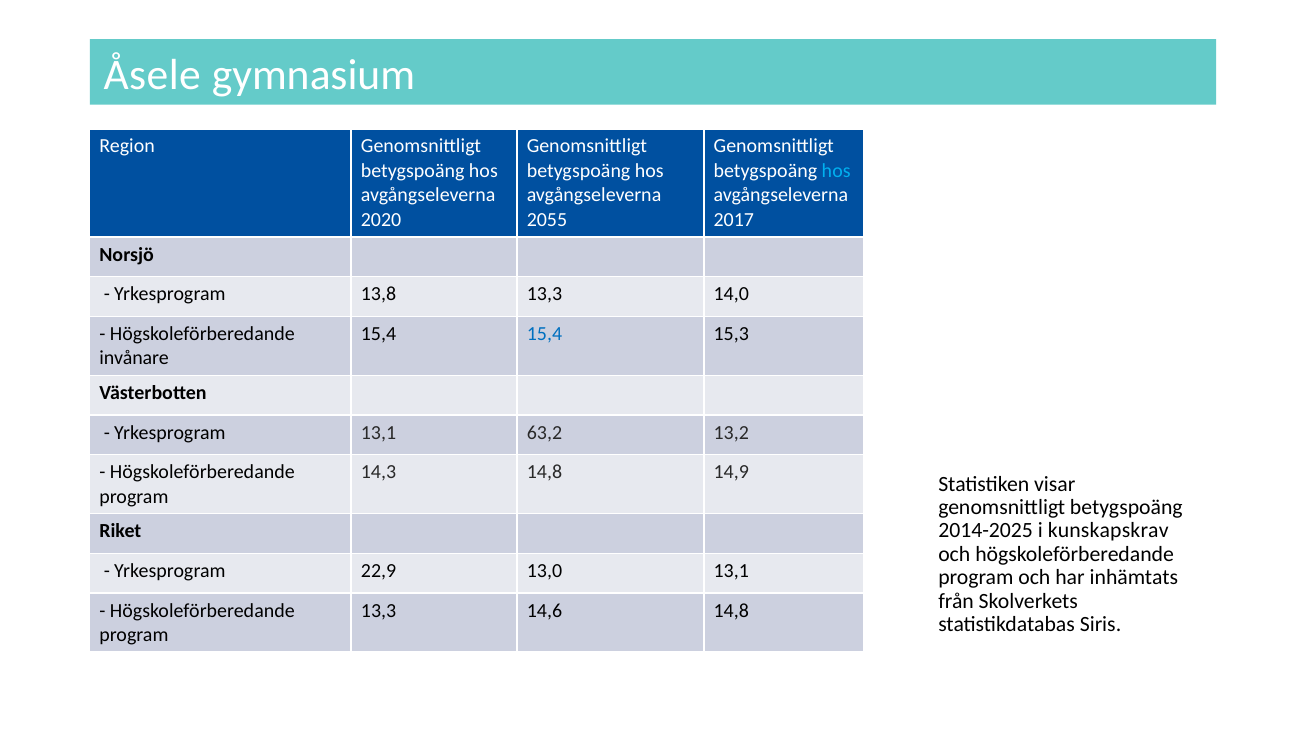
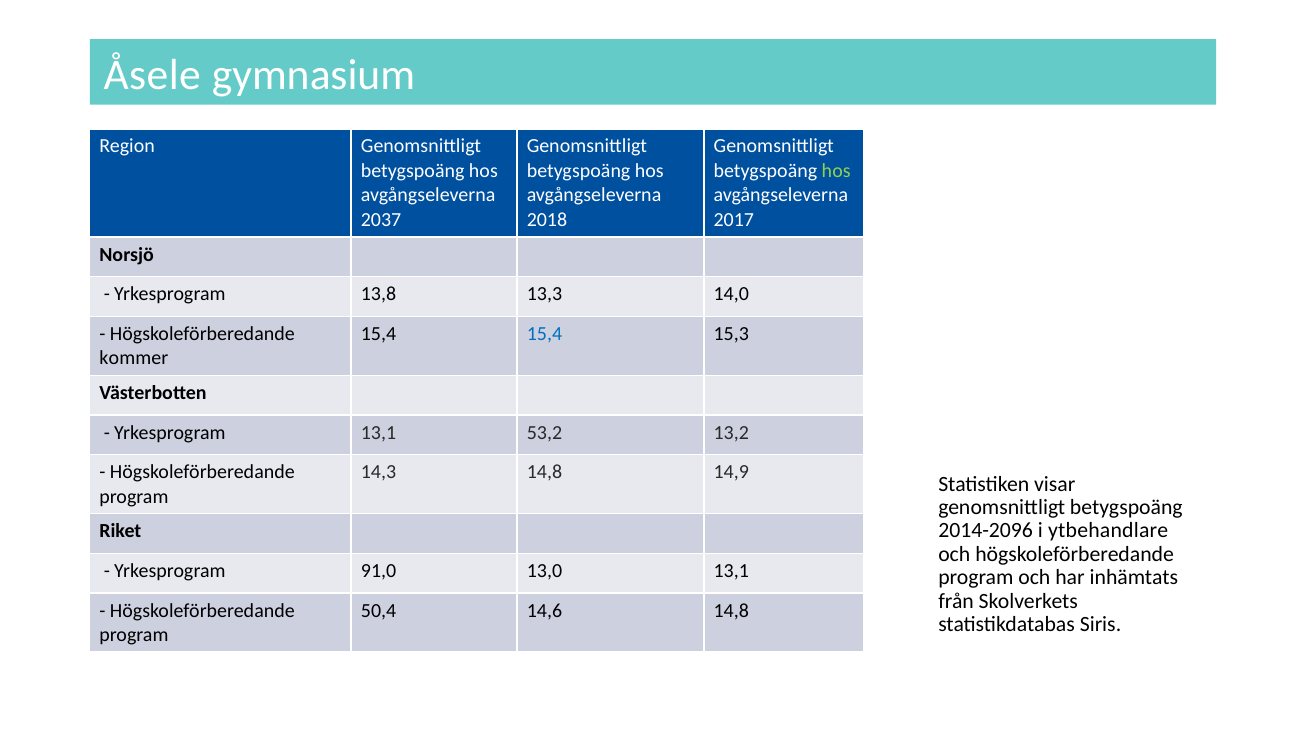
hos at (836, 171) colour: light blue -> light green
2020: 2020 -> 2037
2055: 2055 -> 2018
invånare: invånare -> kommer
63,2: 63,2 -> 53,2
2014-2025: 2014-2025 -> 2014-2096
kunskapskrav: kunskapskrav -> ytbehandlare
22,9: 22,9 -> 91,0
13,3 at (379, 611): 13,3 -> 50,4
